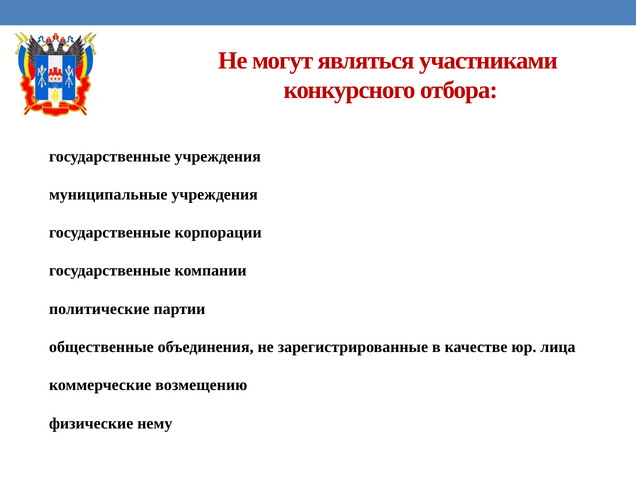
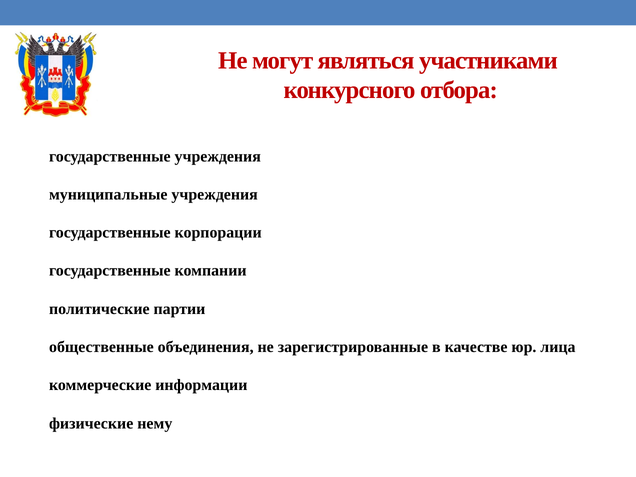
возмещению: возмещению -> информации
